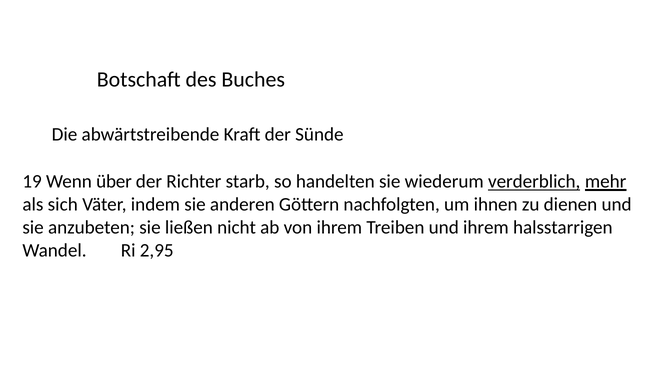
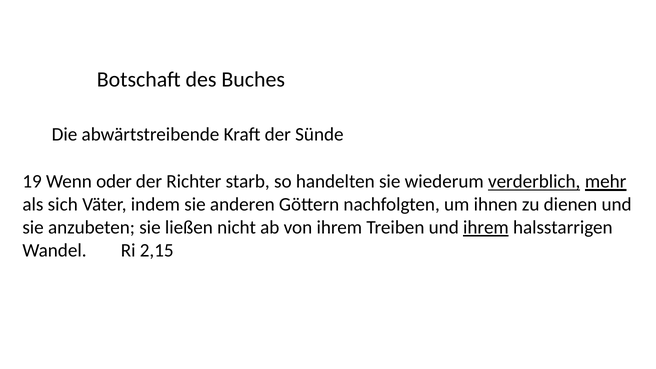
über: über -> oder
ihrem at (486, 228) underline: none -> present
2,95: 2,95 -> 2,15
